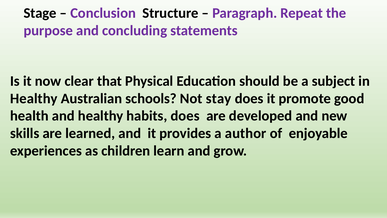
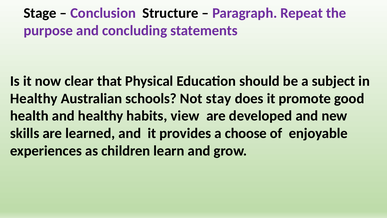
habits does: does -> view
author: author -> choose
